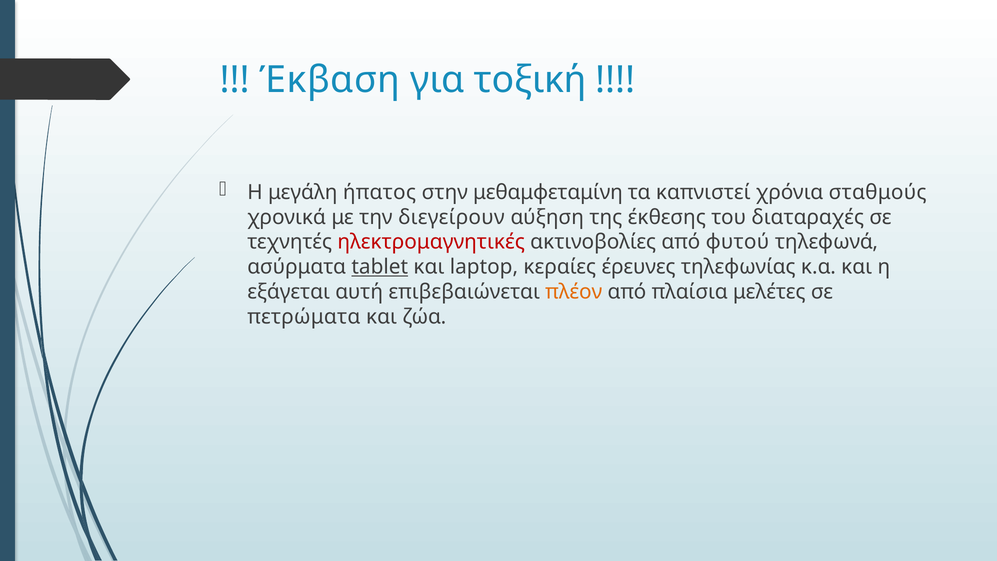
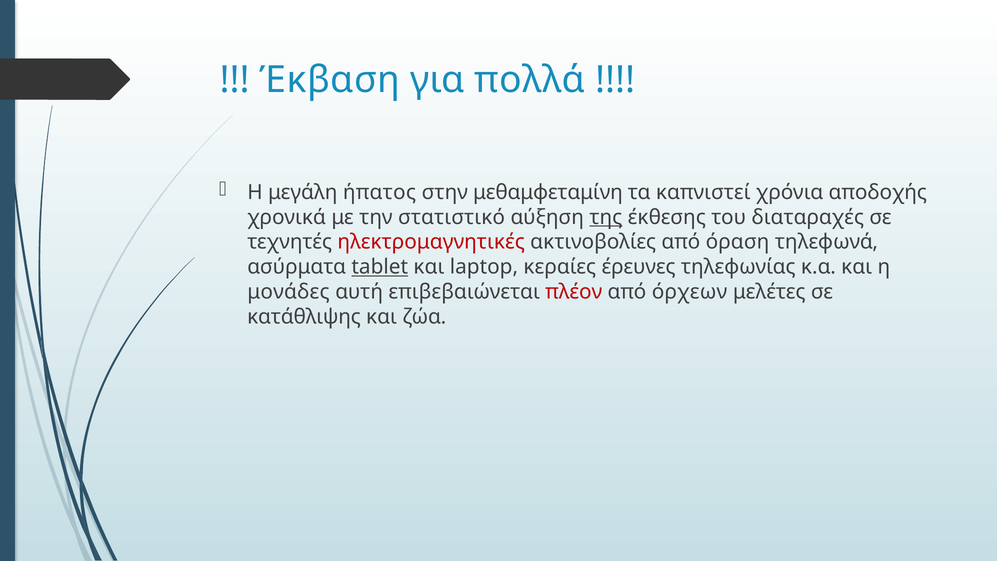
τοξική: τοξική -> πολλά
σταθμούς: σταθμούς -> αποδοχής
διεγείρουν: διεγείρουν -> στατιστικό
της underline: none -> present
φυτού: φυτού -> όραση
εξάγεται: εξάγεται -> μονάδες
πλέον colour: orange -> red
πλαίσια: πλαίσια -> όρχεων
πετρώματα: πετρώματα -> κατάθλιψης
